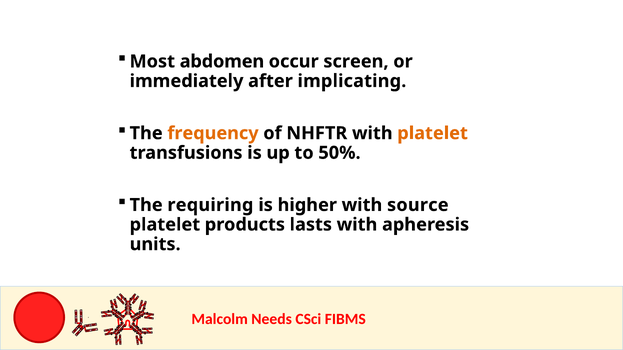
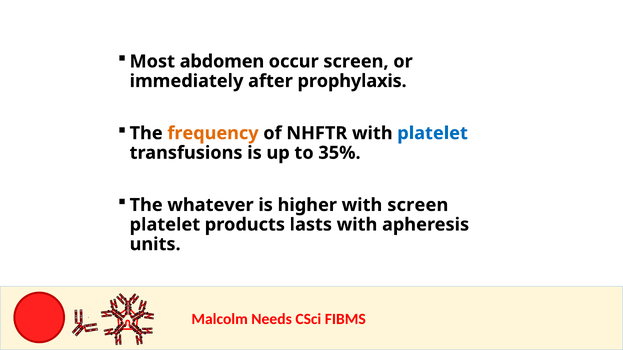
implicating: implicating -> prophylaxis
platelet at (433, 133) colour: orange -> blue
50%: 50% -> 35%
requiring: requiring -> whatever
with source: source -> screen
